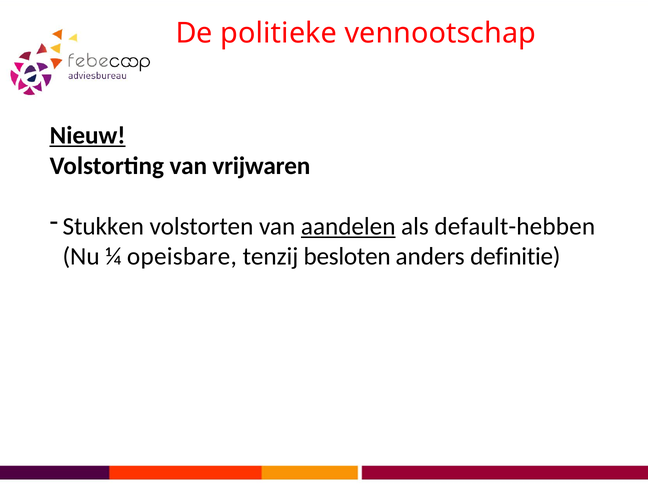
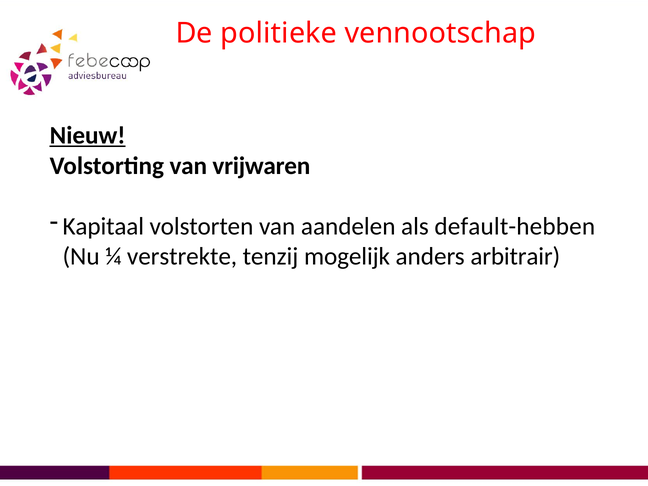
Stukken: Stukken -> Kapitaal
aandelen underline: present -> none
opeisbare: opeisbare -> verstrekte
besloten: besloten -> mogelijk
definitie: definitie -> arbitrair
